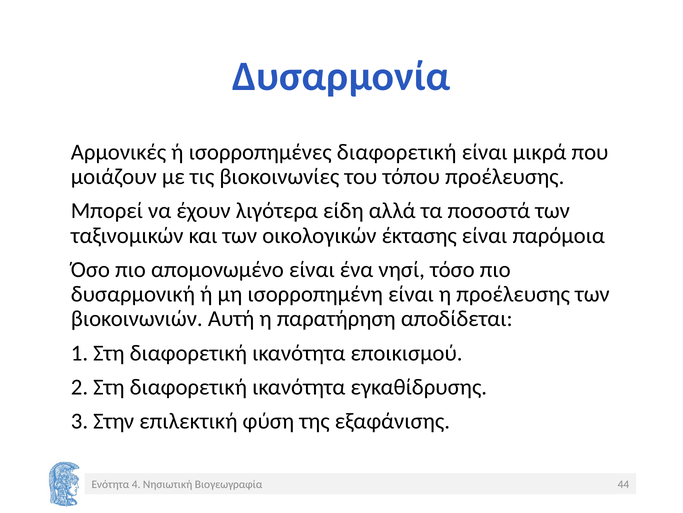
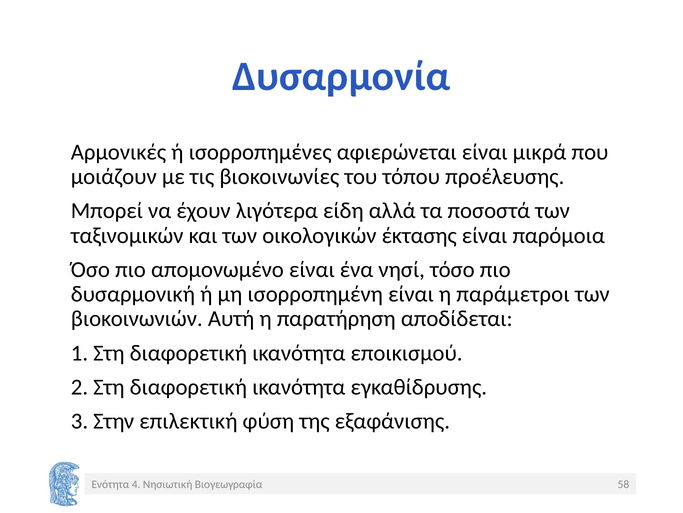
ισορροπημένες διαφορετική: διαφορετική -> αφιερώνεται
η προέλευσης: προέλευσης -> παράμετροι
44: 44 -> 58
